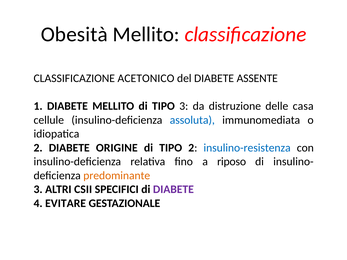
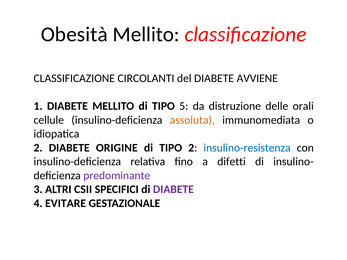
ACETONICO: ACETONICO -> CIRCOLANTI
ASSENTE: ASSENTE -> AVVIENE
TIPO 3: 3 -> 5
casa: casa -> orali
assoluta colour: blue -> orange
riposo: riposo -> difetti
predominante colour: orange -> purple
